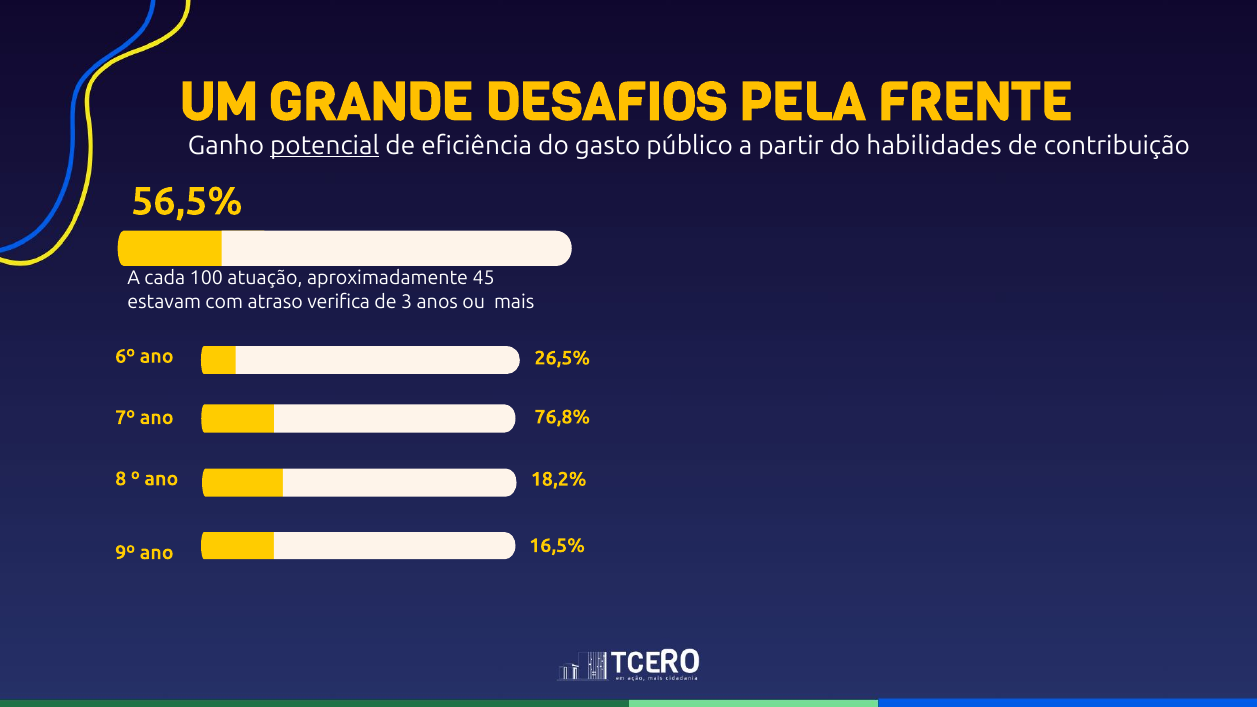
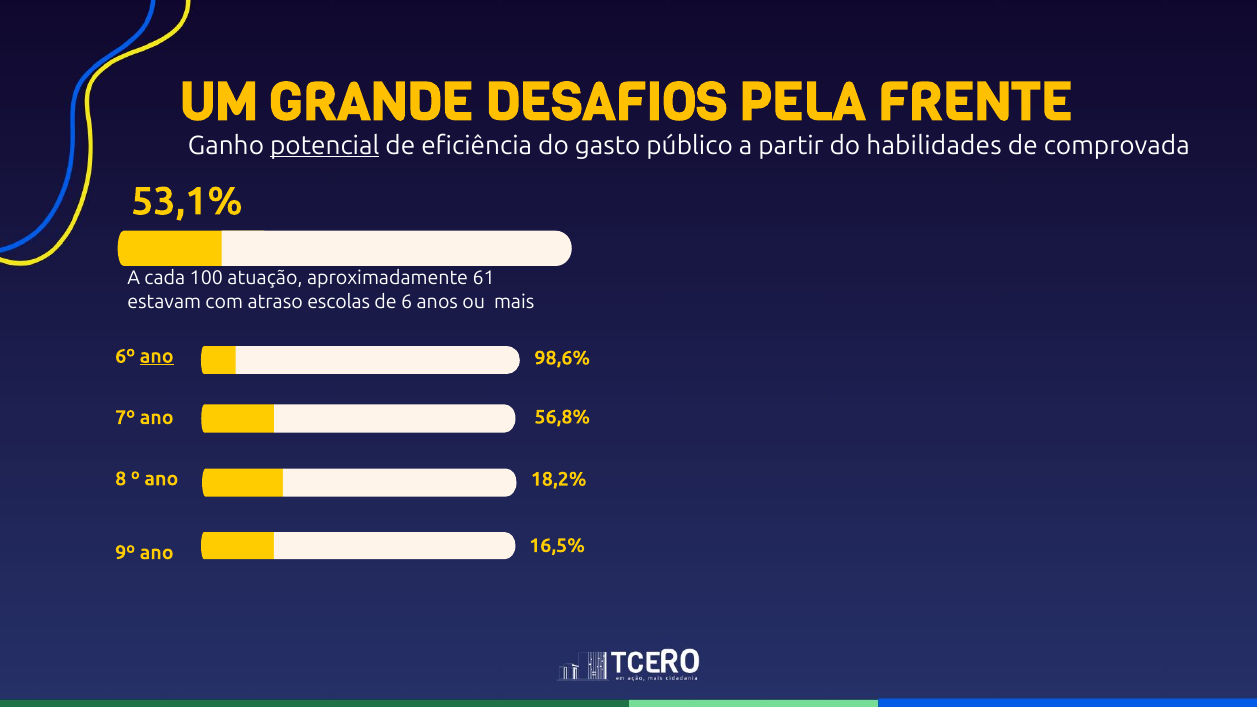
contribuição: contribuição -> comprovada
56,5%: 56,5% -> 53,1%
45: 45 -> 61
verifica: verifica -> escolas
3: 3 -> 6
ano at (157, 356) underline: none -> present
26,5%: 26,5% -> 98,6%
76,8%: 76,8% -> 56,8%
